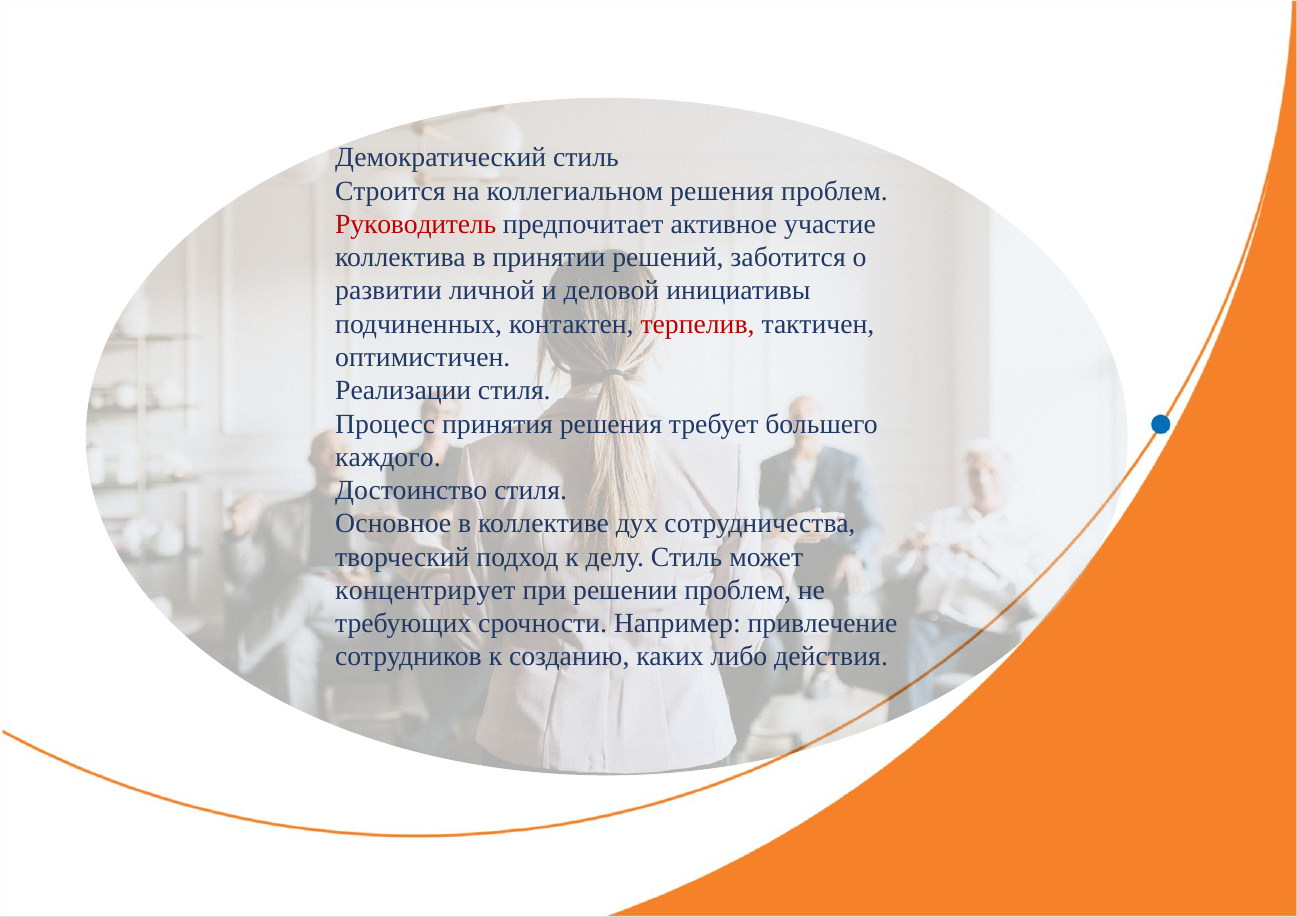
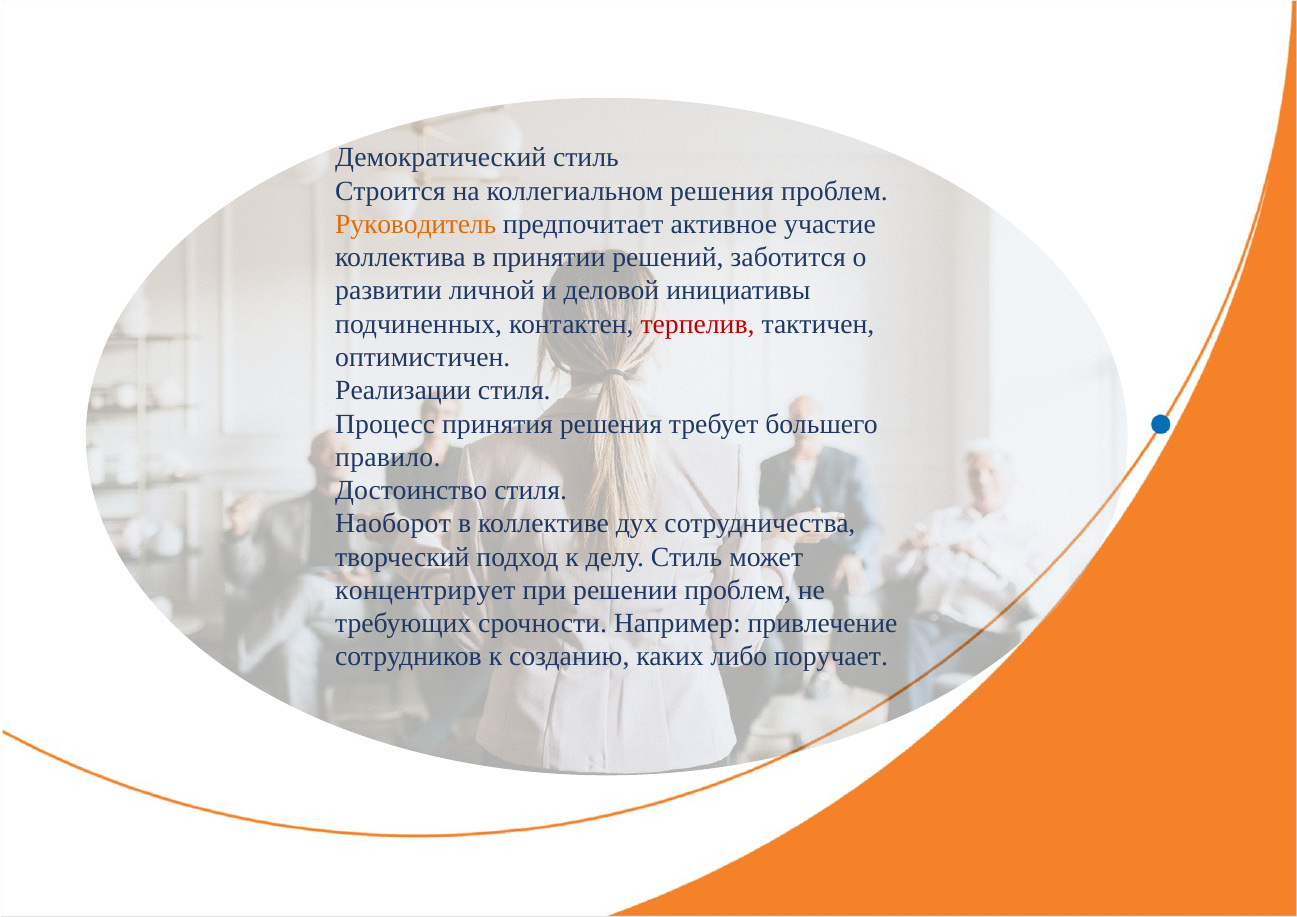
Руководитель colour: red -> orange
каждого: каждого -> правило
Основное: Основное -> Наоборот
действия: действия -> поручает
